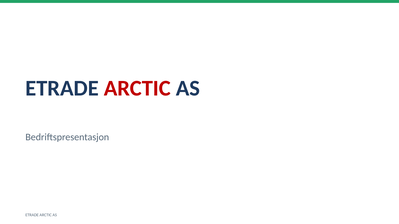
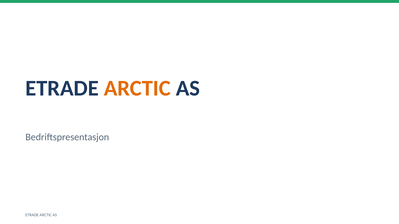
ARCTIC at (137, 88) colour: red -> orange
